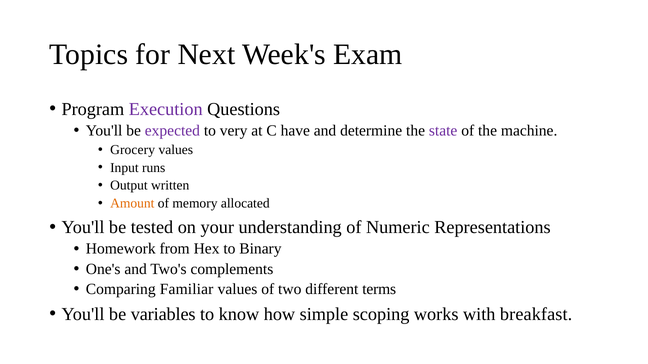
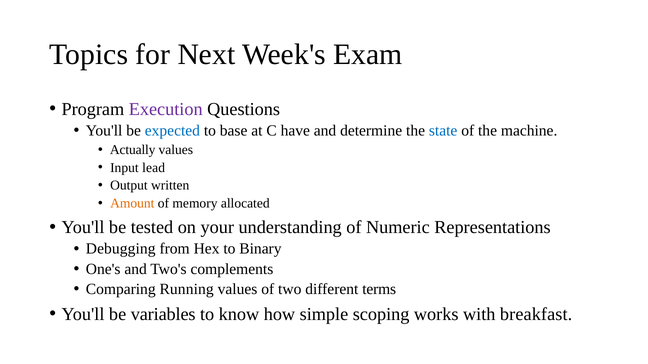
expected colour: purple -> blue
very: very -> base
state colour: purple -> blue
Grocery: Grocery -> Actually
runs: runs -> lead
Homework: Homework -> Debugging
Familiar: Familiar -> Running
